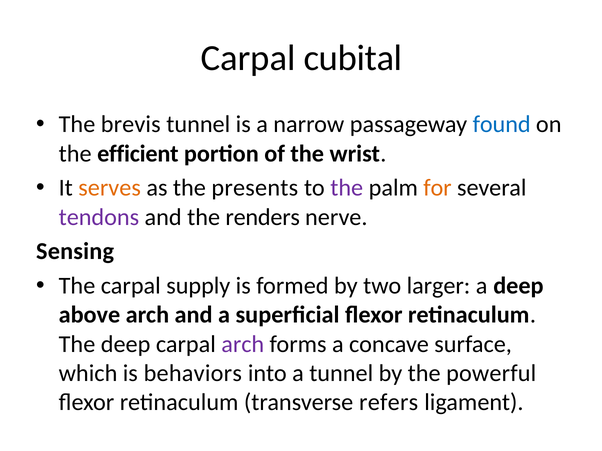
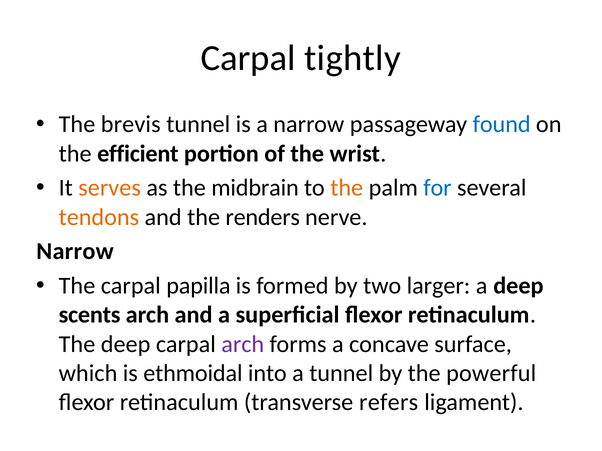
cubital: cubital -> tightly
presents: presents -> midbrain
the at (347, 188) colour: purple -> orange
for colour: orange -> blue
tendons colour: purple -> orange
Sensing at (75, 252): Sensing -> Narrow
supply: supply -> papilla
above: above -> scents
behaviors: behaviors -> ethmoidal
